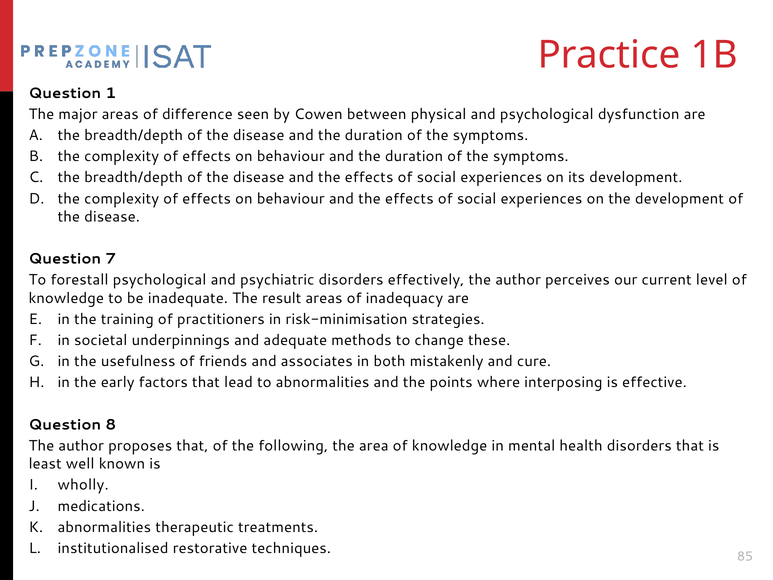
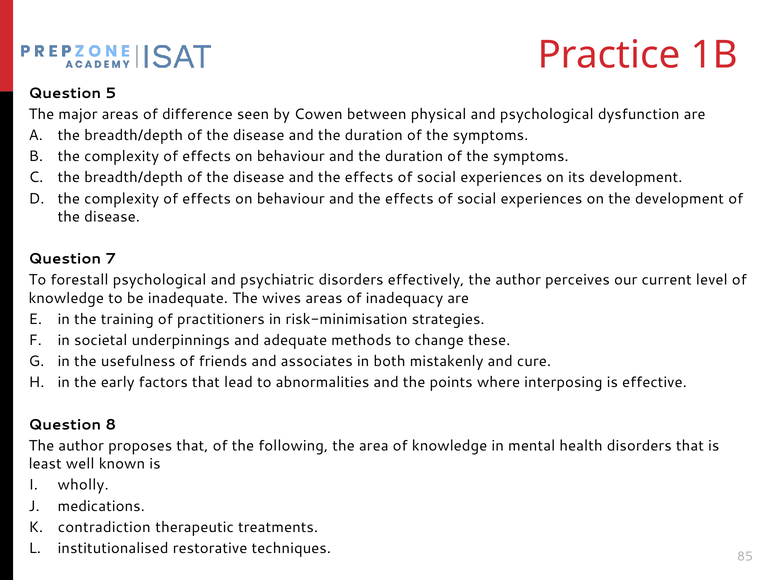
1: 1 -> 5
result: result -> wives
abnormalities at (104, 527): abnormalities -> contradiction
